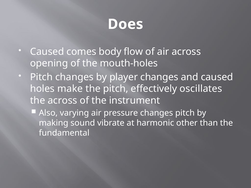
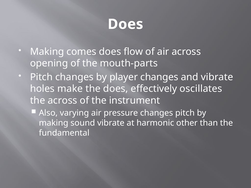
Caused at (47, 52): Caused -> Making
comes body: body -> does
mouth-holes: mouth-holes -> mouth-parts
and caused: caused -> vibrate
the pitch: pitch -> does
